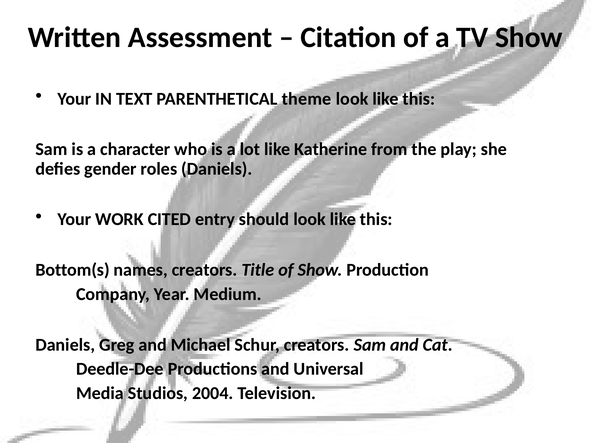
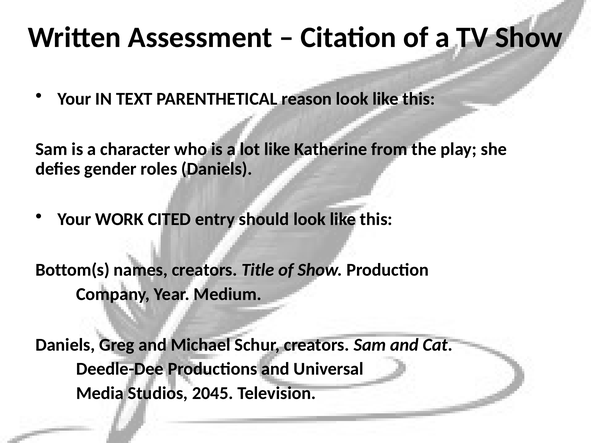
theme: theme -> reason
2004: 2004 -> 2045
